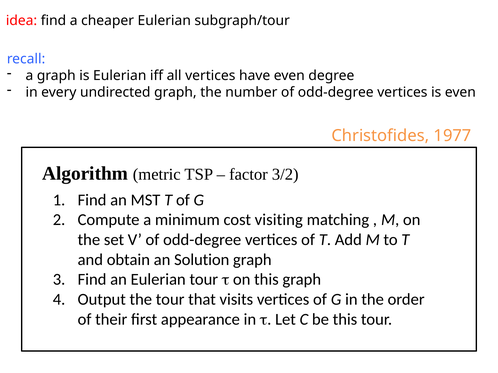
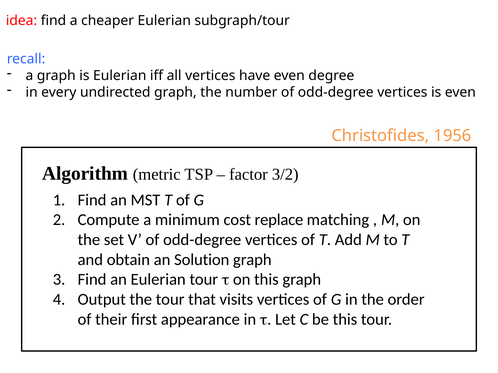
1977: 1977 -> 1956
visiting: visiting -> replace
